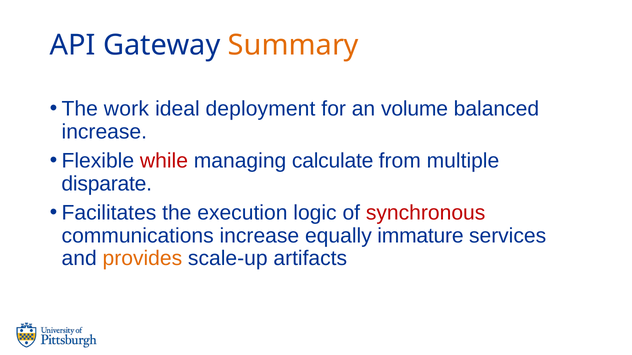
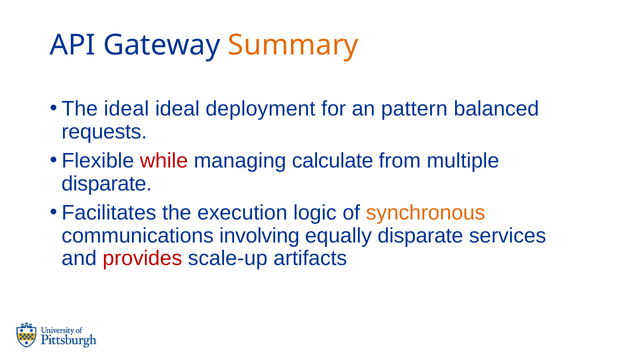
The work: work -> ideal
volume: volume -> pattern
increase at (104, 132): increase -> requests
synchronous colour: red -> orange
communications increase: increase -> involving
equally immature: immature -> disparate
provides colour: orange -> red
